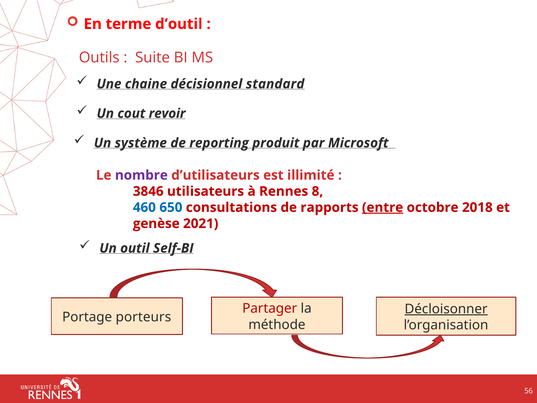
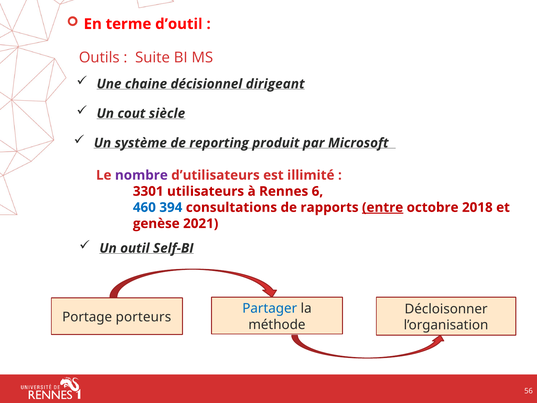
standard: standard -> dirigeant
revoir: revoir -> siècle
3846: 3846 -> 3301
8: 8 -> 6
650: 650 -> 394
Partager colour: red -> blue
Décloisonner underline: present -> none
